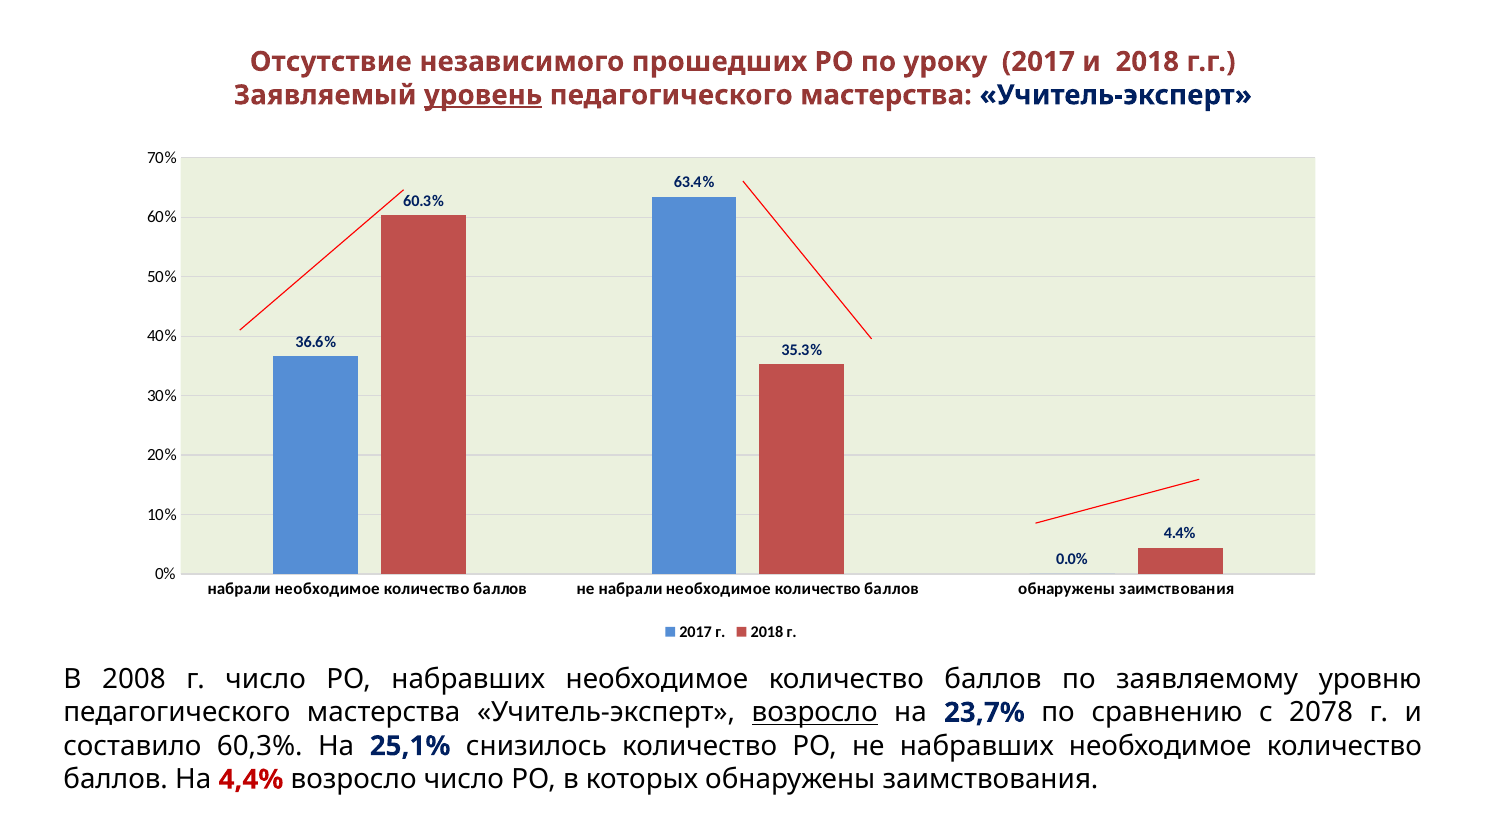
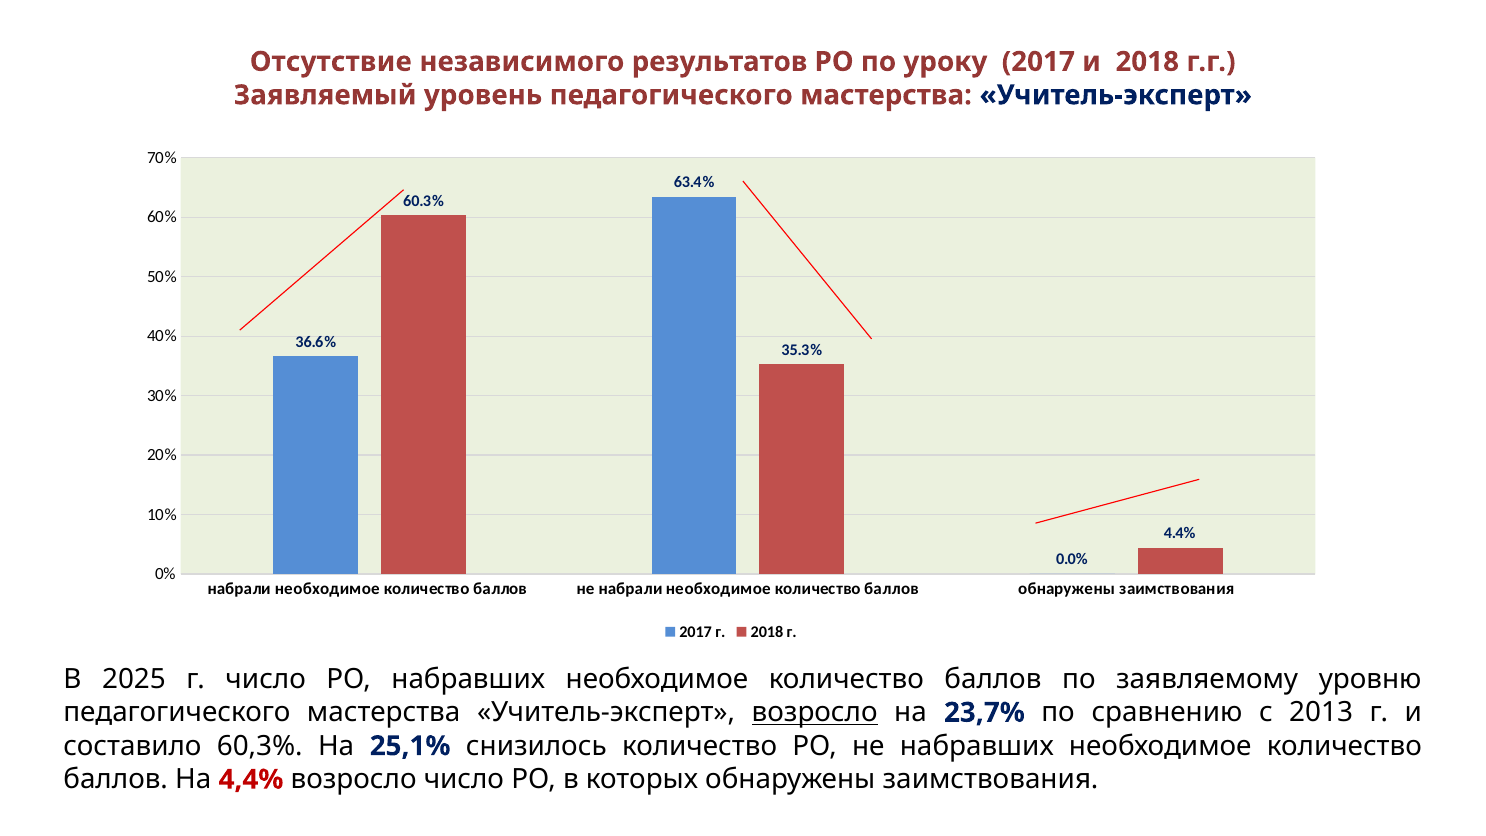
прошедших: прошедших -> результатов
уровень underline: present -> none
2008: 2008 -> 2025
2078: 2078 -> 2013
